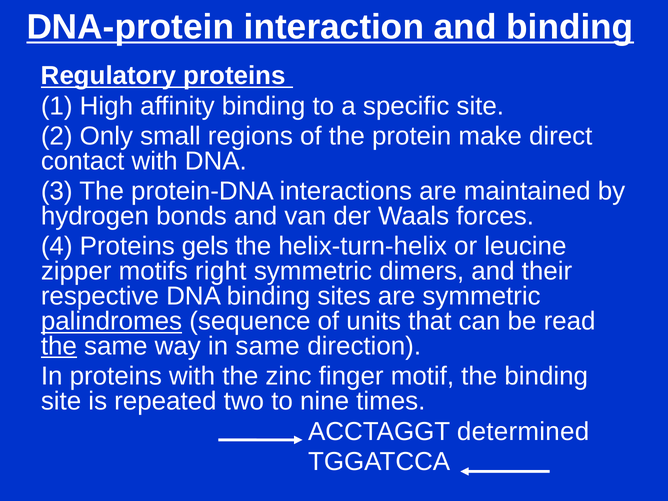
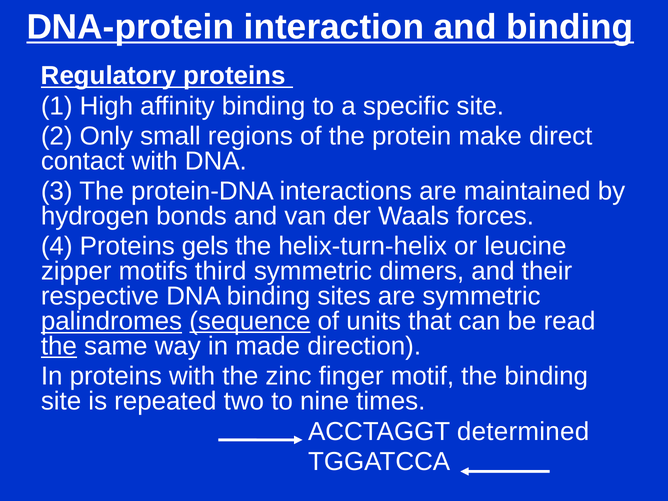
right: right -> third
sequence underline: none -> present
in same: same -> made
